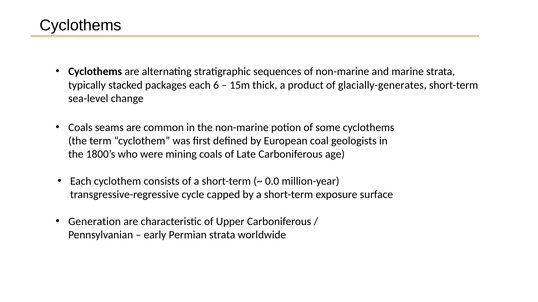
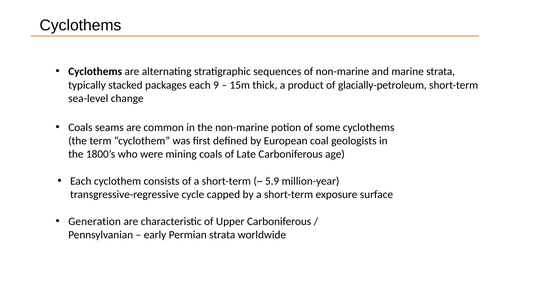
6: 6 -> 9
glacially-generates: glacially-generates -> glacially-petroleum
0.0: 0.0 -> 5.9
